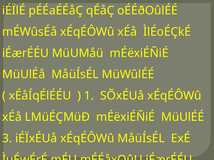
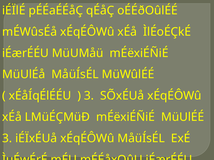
1 at (89, 96): 1 -> 3
